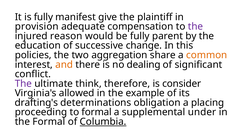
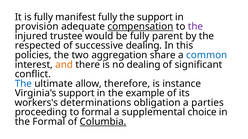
manifest give: give -> fully
the plaintiff: plaintiff -> support
compensation underline: none -> present
reason: reason -> trustee
education: education -> respected
successive change: change -> dealing
common colour: orange -> blue
The at (23, 84) colour: purple -> blue
think: think -> allow
consider: consider -> instance
Virginia's allowed: allowed -> support
drafting's: drafting's -> workers's
placing: placing -> parties
under: under -> choice
